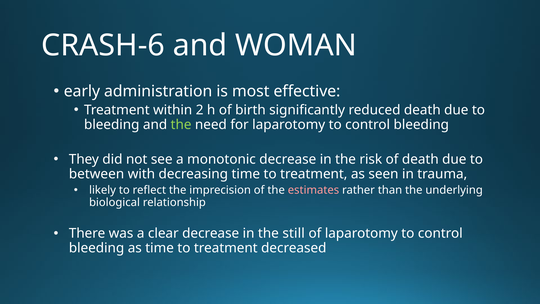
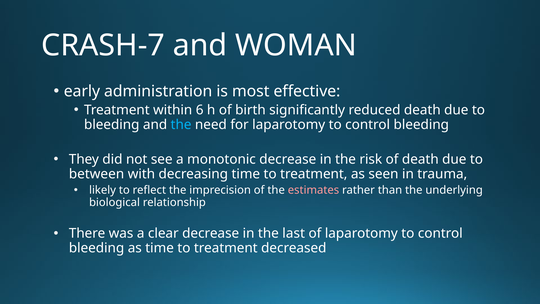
CRASH-6: CRASH-6 -> CRASH-7
2: 2 -> 6
the at (181, 124) colour: light green -> light blue
still: still -> last
